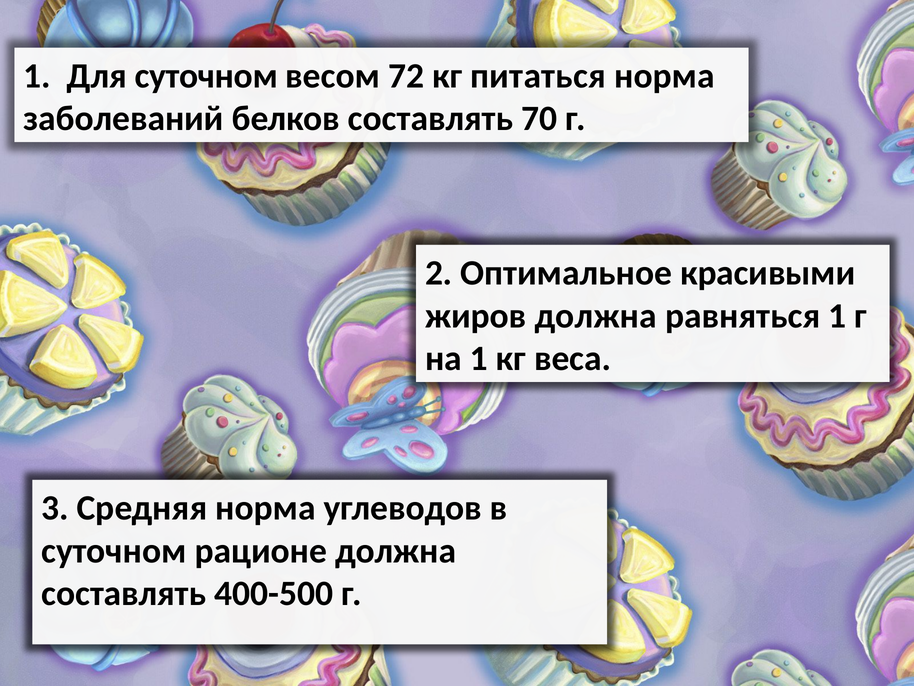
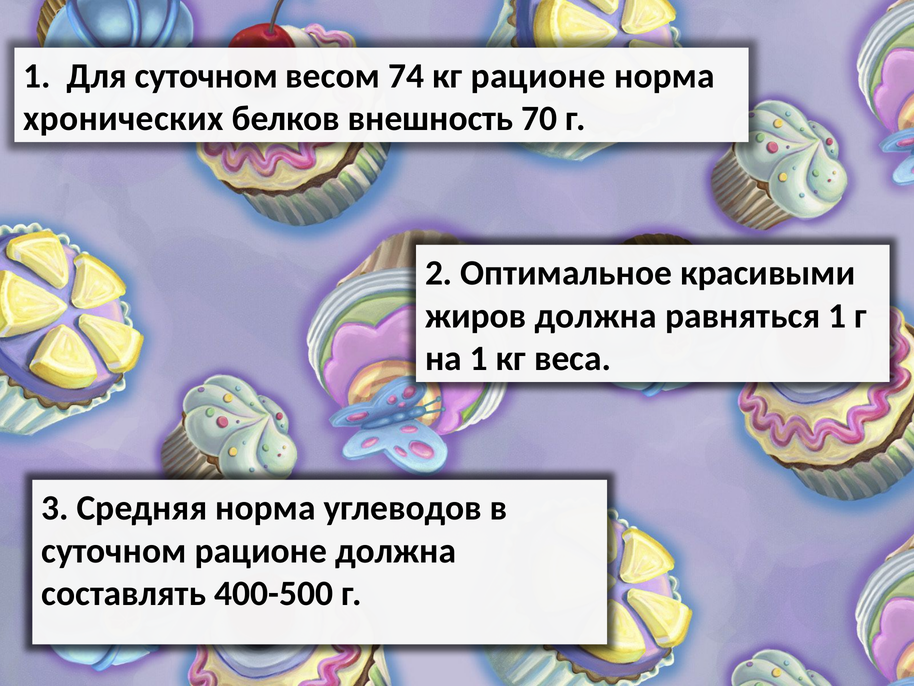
72: 72 -> 74
кг питаться: питаться -> рационе
заболеваний: заболеваний -> хронических
белков составлять: составлять -> внешность
